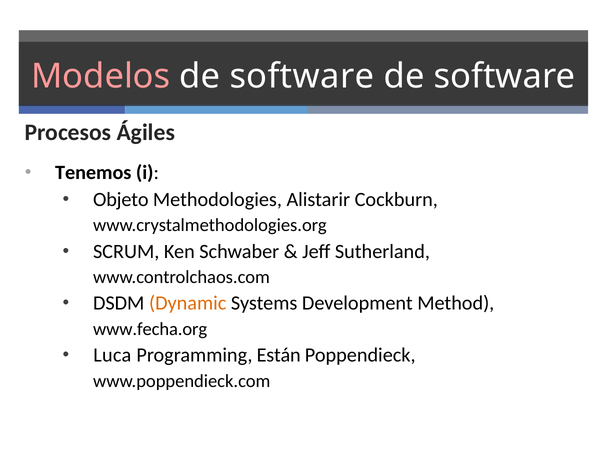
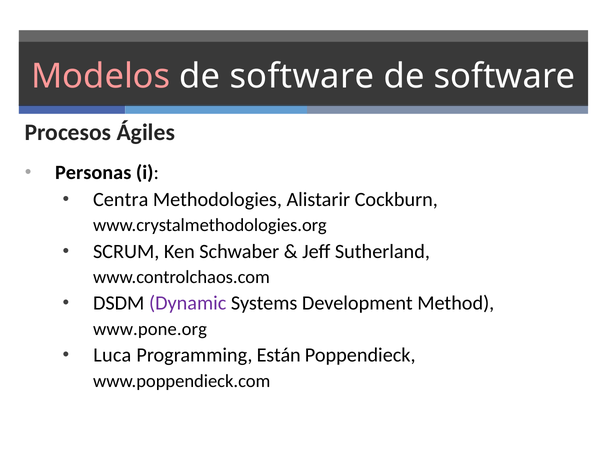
Tenemos: Tenemos -> Personas
Objeto: Objeto -> Centra
Dynamic colour: orange -> purple
www.fecha.org: www.fecha.org -> www.pone.org
